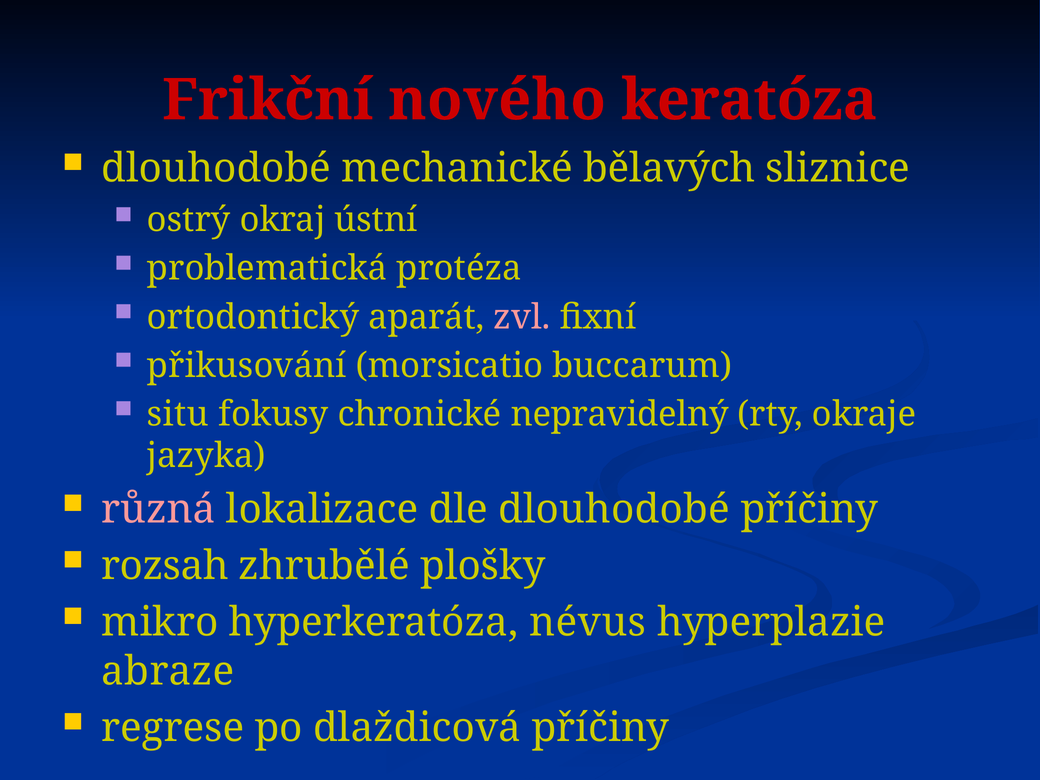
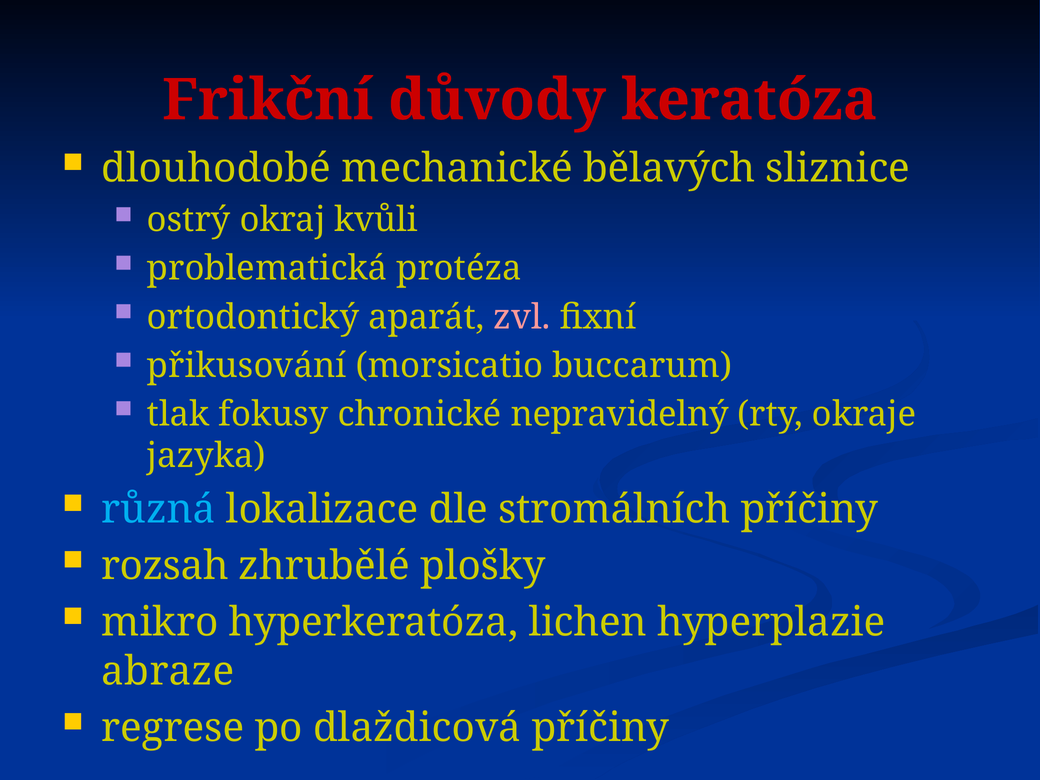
nového: nového -> důvody
ústní: ústní -> kvůli
situ: situ -> tlak
různá colour: pink -> light blue
dle dlouhodobé: dlouhodobé -> stromálních
névus: névus -> lichen
